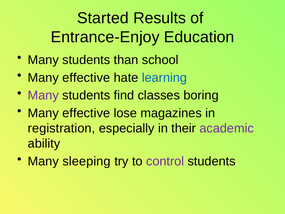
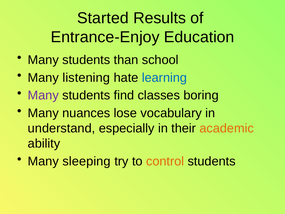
effective at (86, 78): effective -> listening
effective at (86, 113): effective -> nuances
magazines: magazines -> vocabulary
registration: registration -> understand
academic colour: purple -> orange
control colour: purple -> orange
